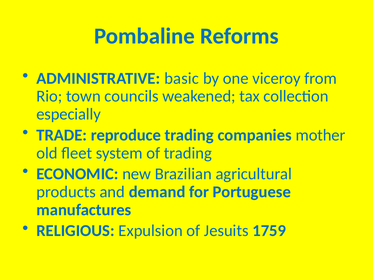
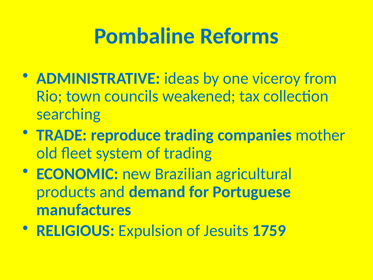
basic: basic -> ideas
especially: especially -> searching
